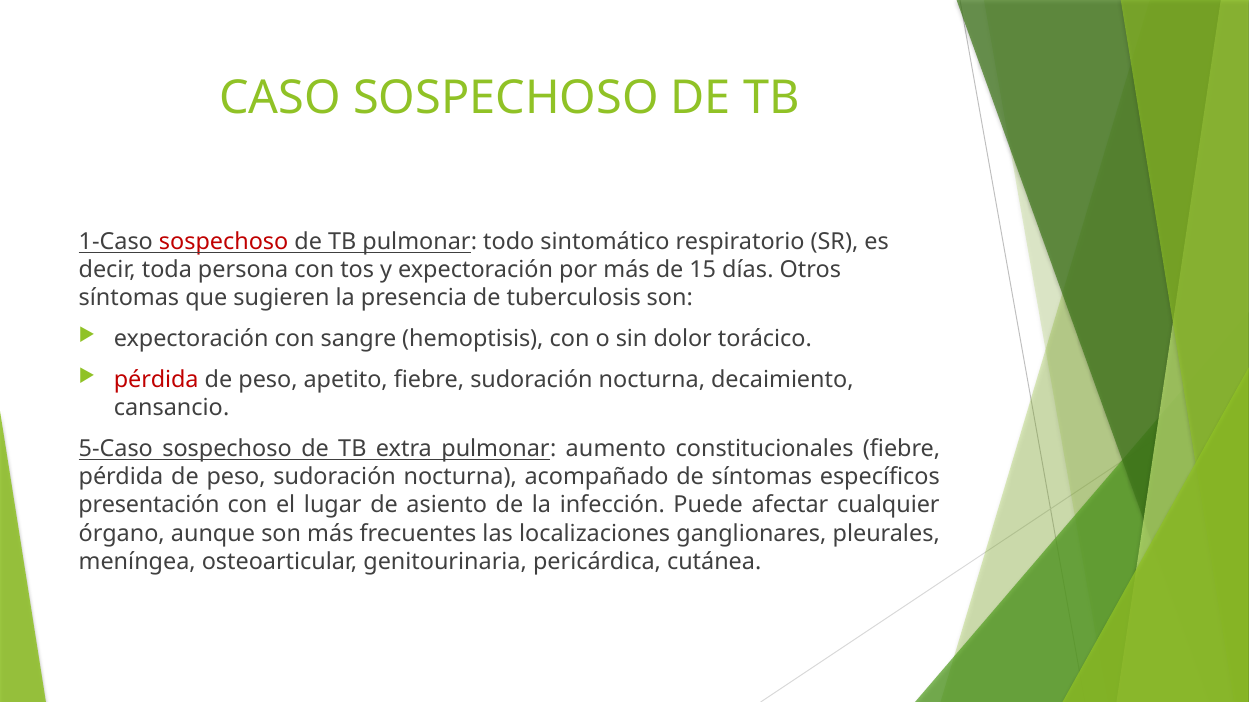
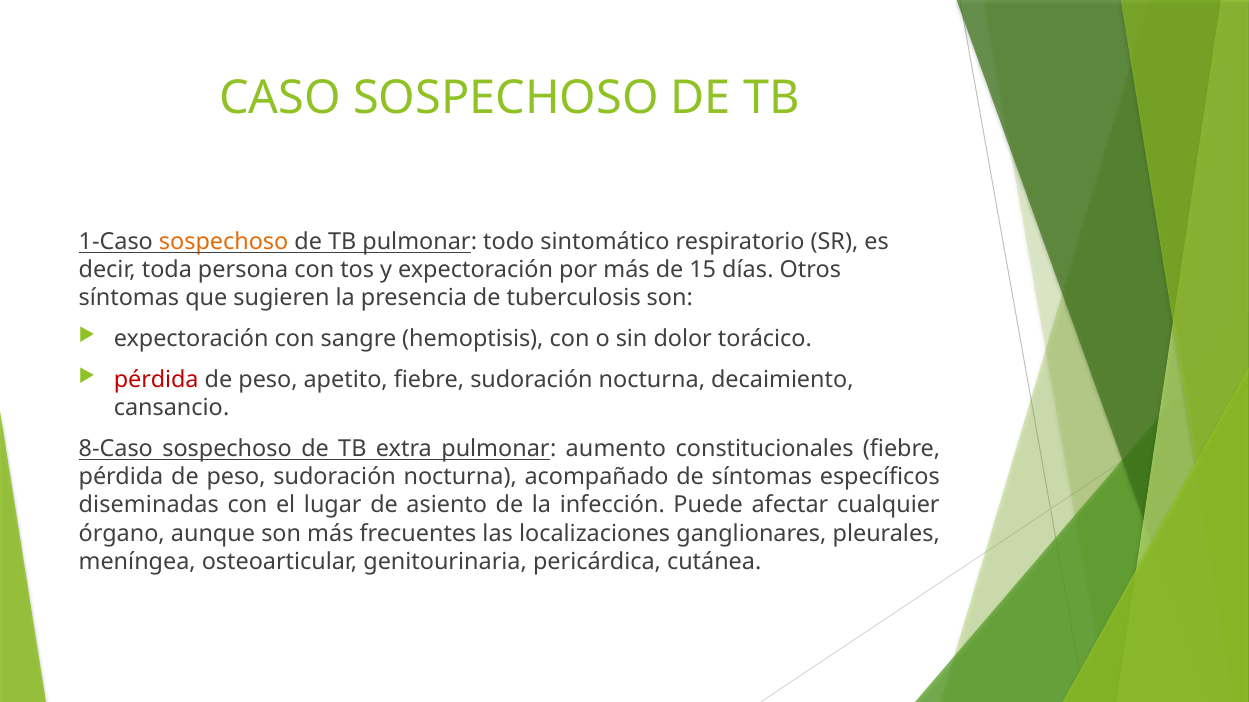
sospechoso at (224, 242) colour: red -> orange
5-Caso: 5-Caso -> 8-Caso
presentación: presentación -> diseminadas
